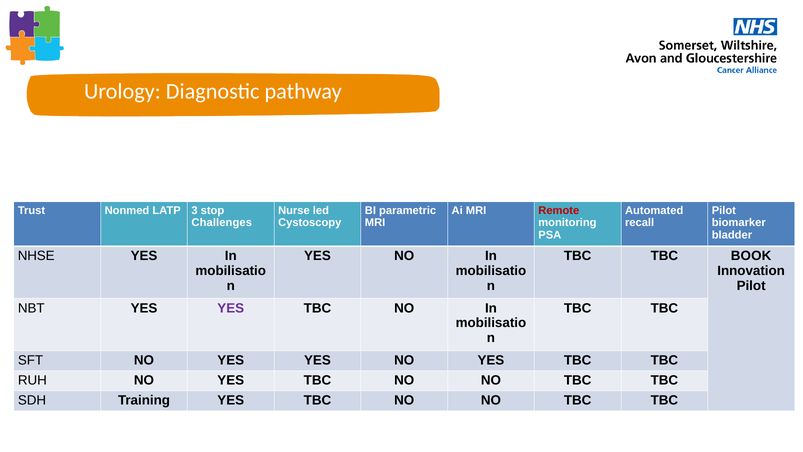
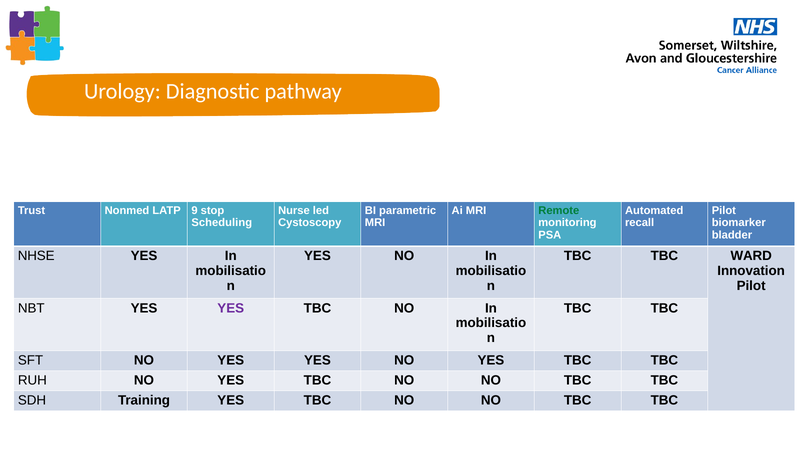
3: 3 -> 9
Remote colour: red -> green
Challenges: Challenges -> Scheduling
BOOK: BOOK -> WARD
